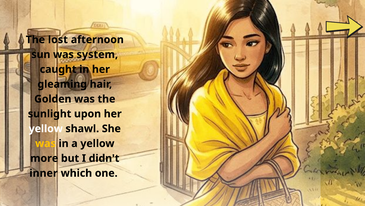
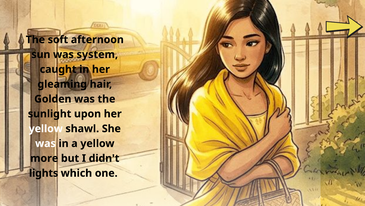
lost: lost -> soft
was at (45, 143) colour: yellow -> white
inner: inner -> lights
